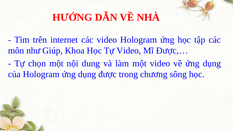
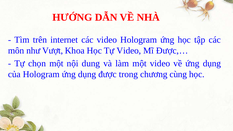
Giúp: Giúp -> Vượt
sông: sông -> cùng
